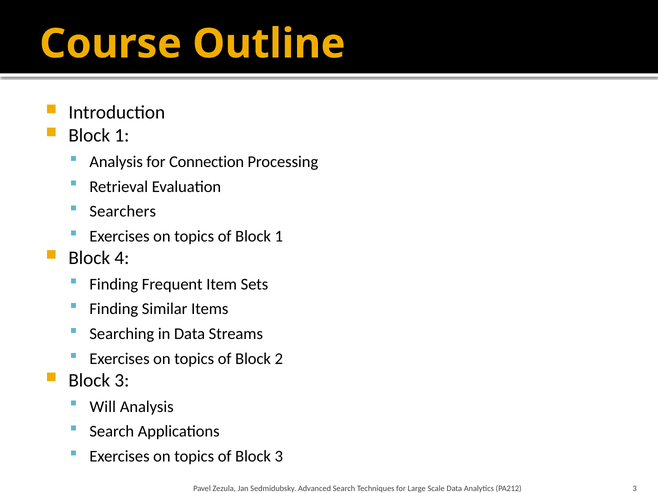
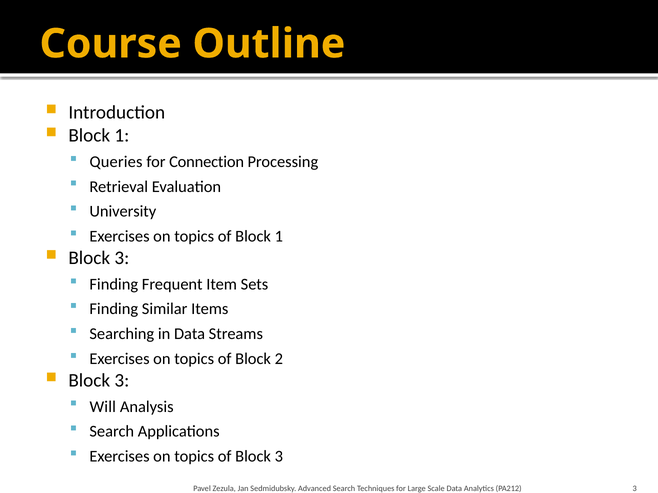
Analysis at (116, 162): Analysis -> Queries
Searchers: Searchers -> University
4 at (122, 258): 4 -> 3
